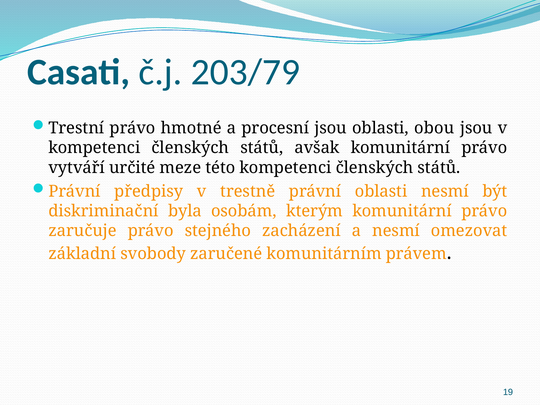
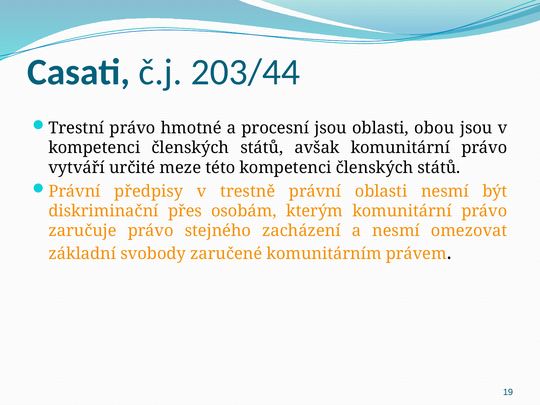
203/79: 203/79 -> 203/44
byla: byla -> přes
